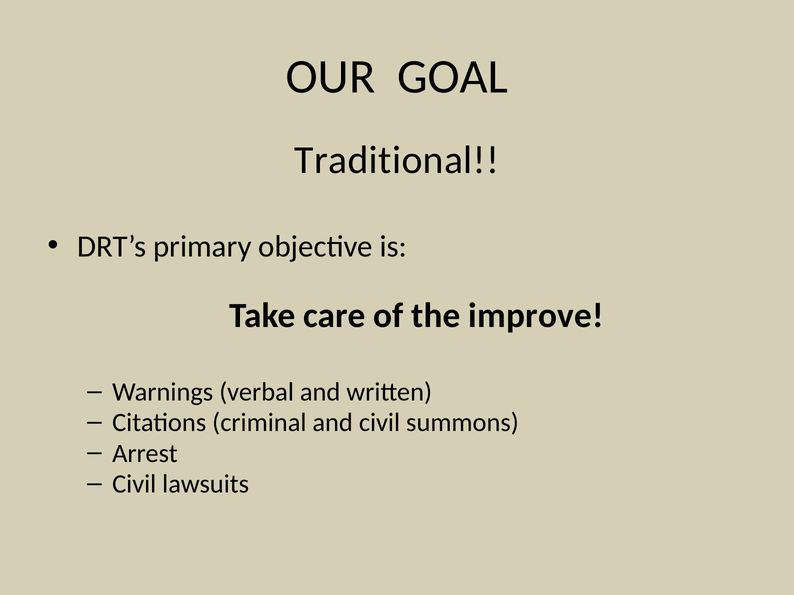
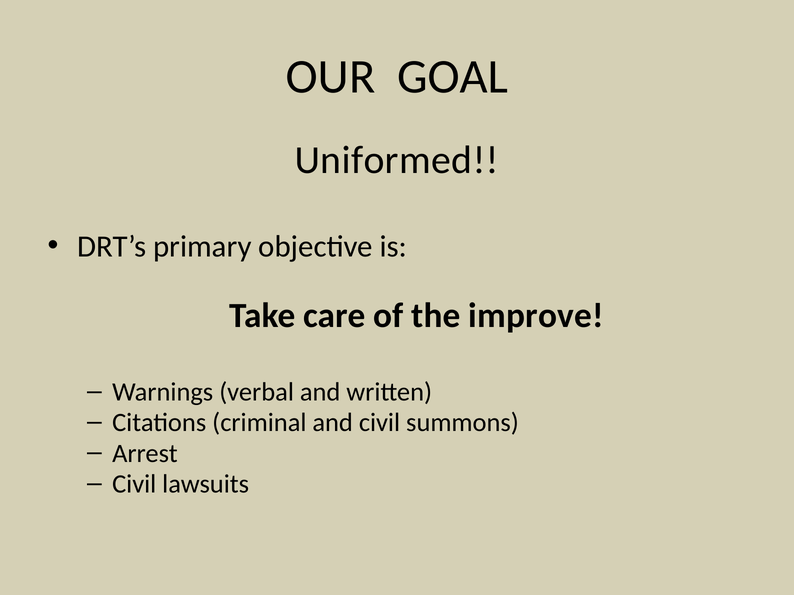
Traditional: Traditional -> Uniformed
